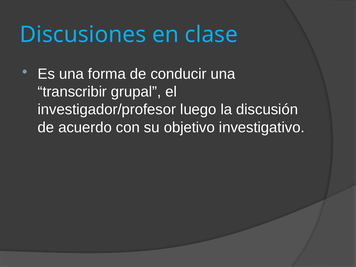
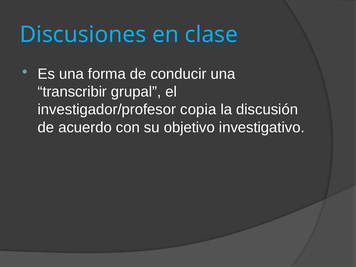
luego: luego -> copia
